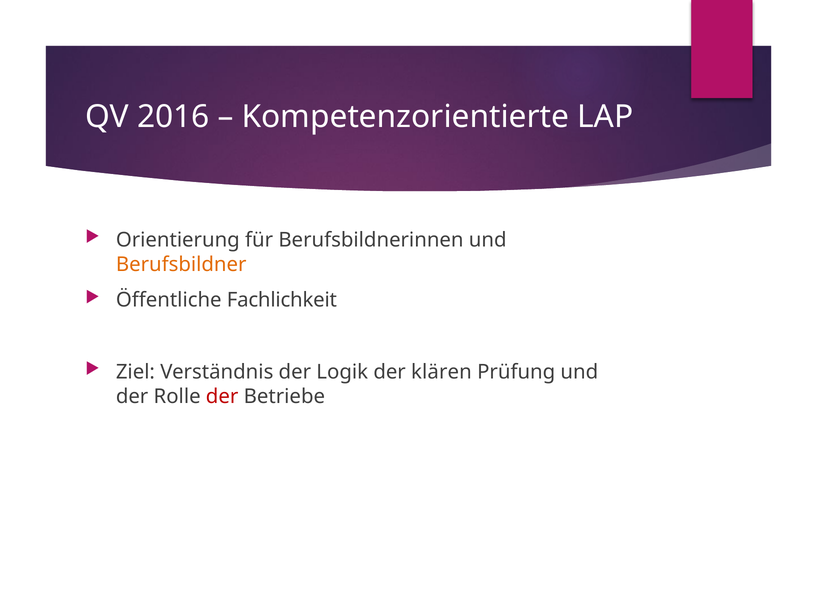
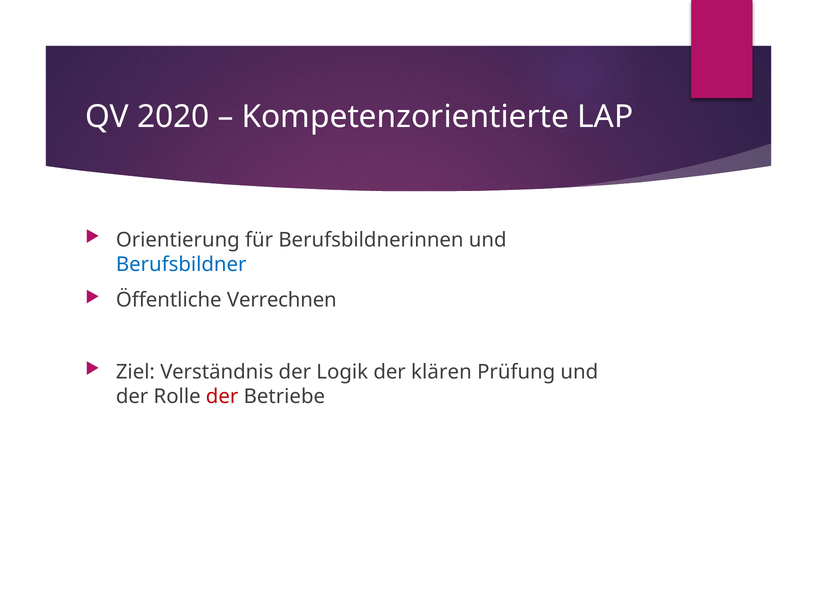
2016: 2016 -> 2020
Berufsbildner colour: orange -> blue
Fachlichkeit: Fachlichkeit -> Verrechnen
